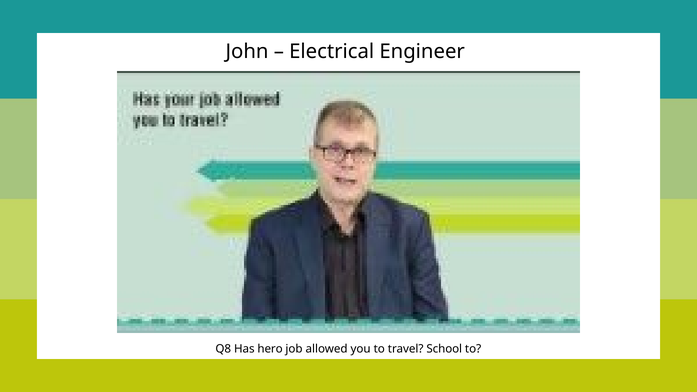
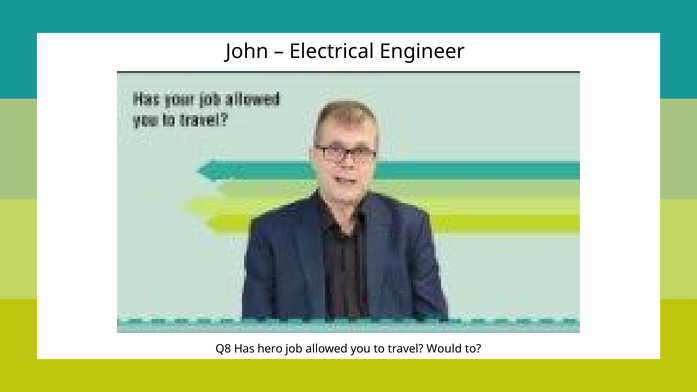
School: School -> Would
